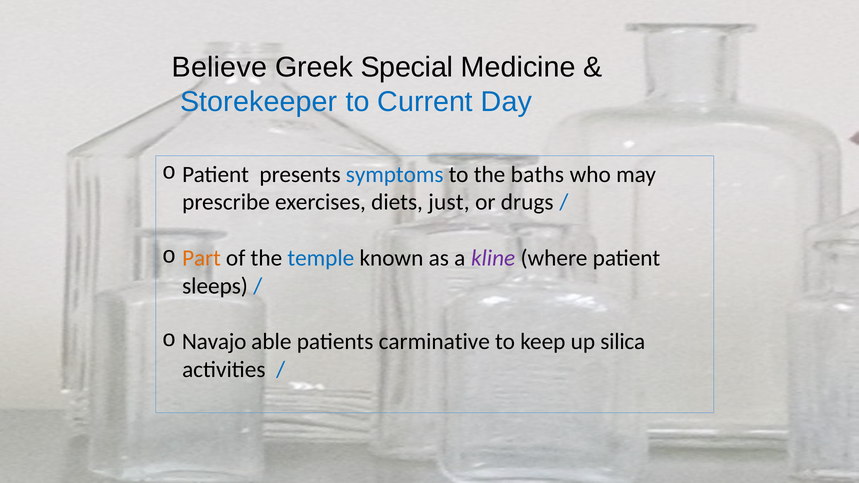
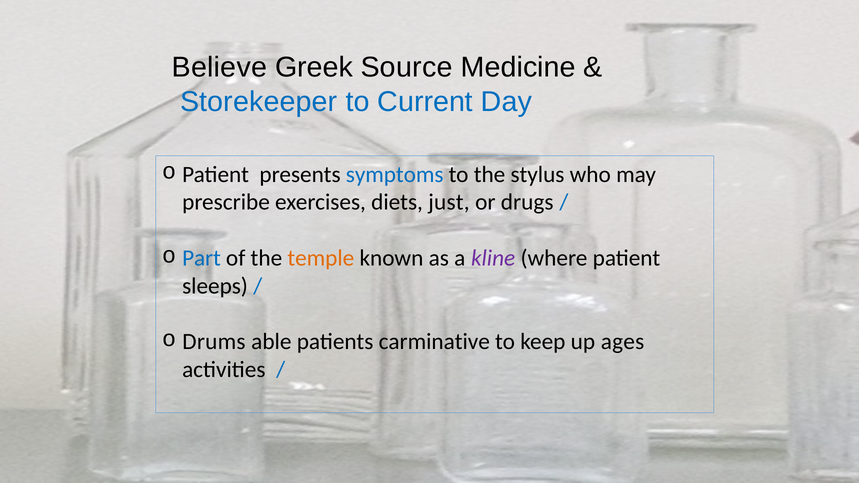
Special: Special -> Source
baths: baths -> stylus
Part colour: orange -> blue
temple colour: blue -> orange
Navajo: Navajo -> Drums
silica: silica -> ages
